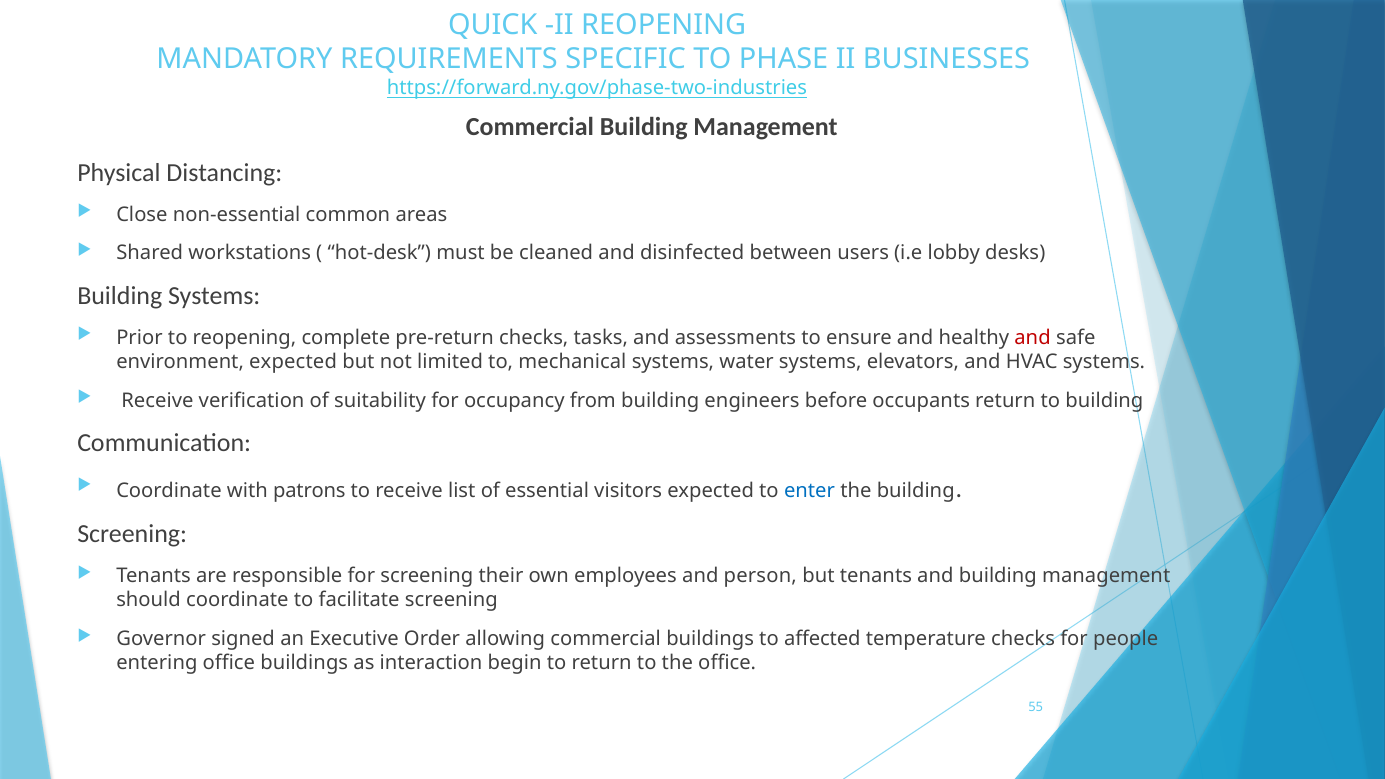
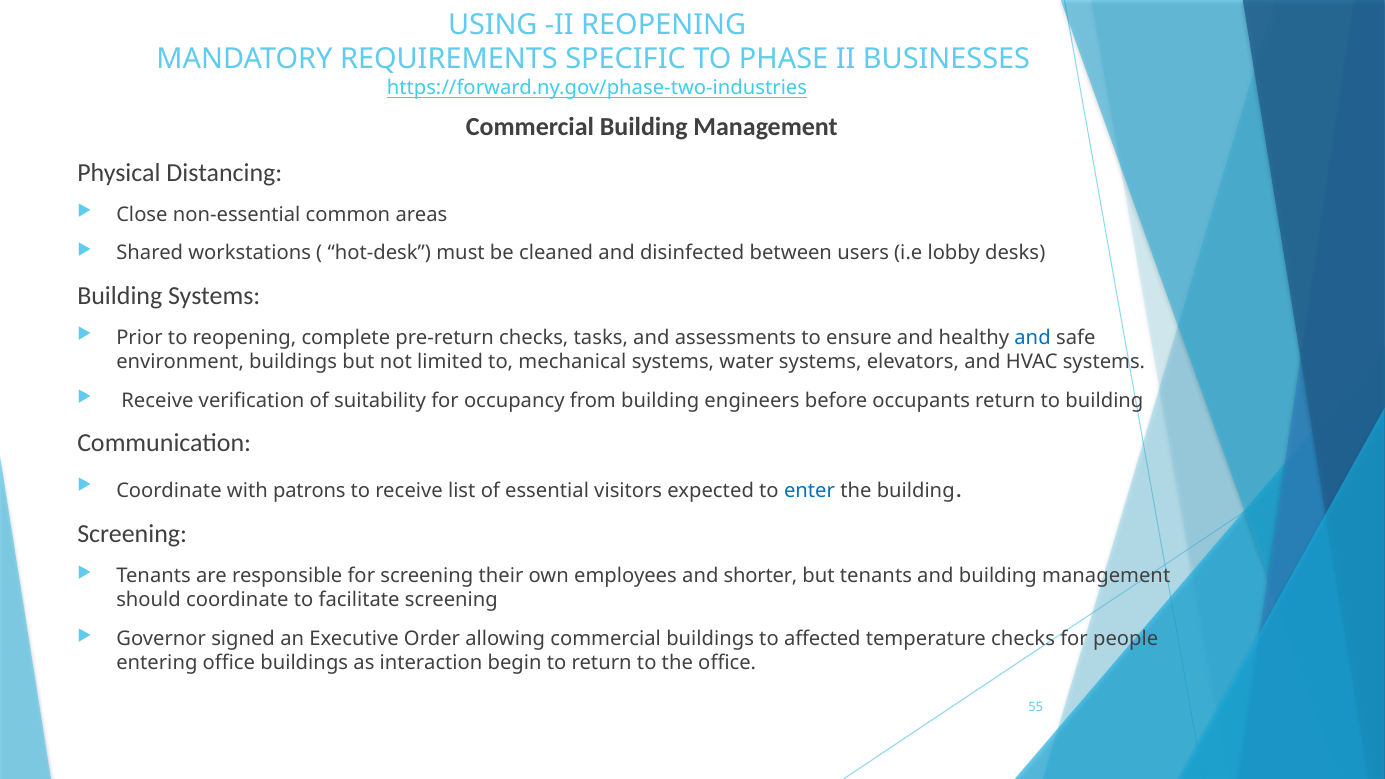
QUICK: QUICK -> USING
and at (1033, 338) colour: red -> blue
environment expected: expected -> buildings
person: person -> shorter
